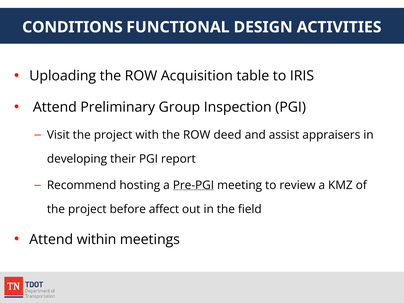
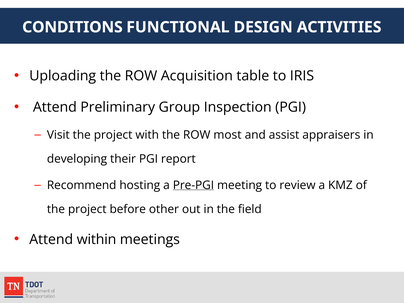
deed: deed -> most
affect: affect -> other
